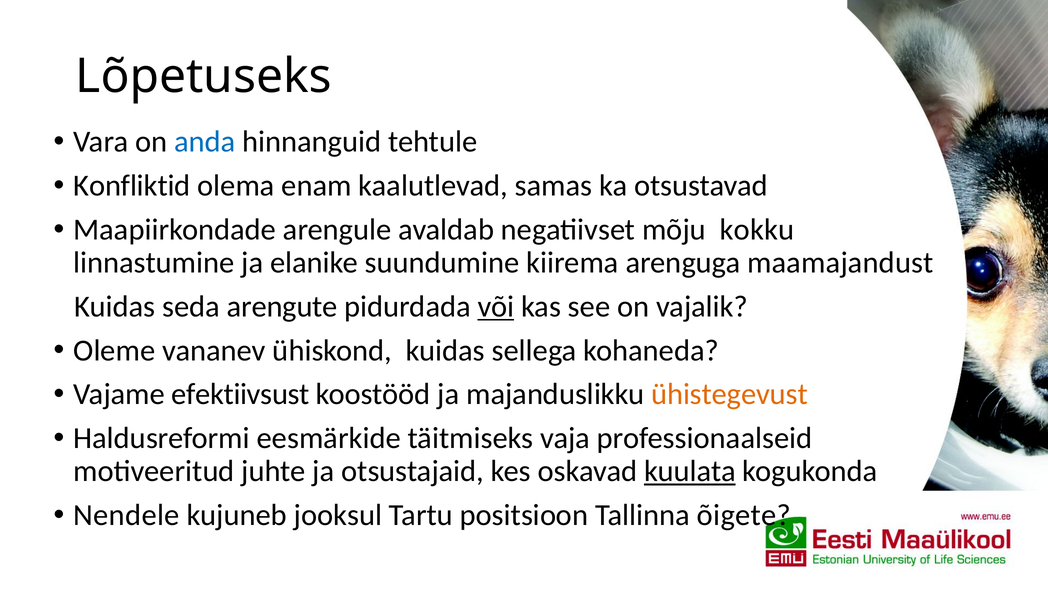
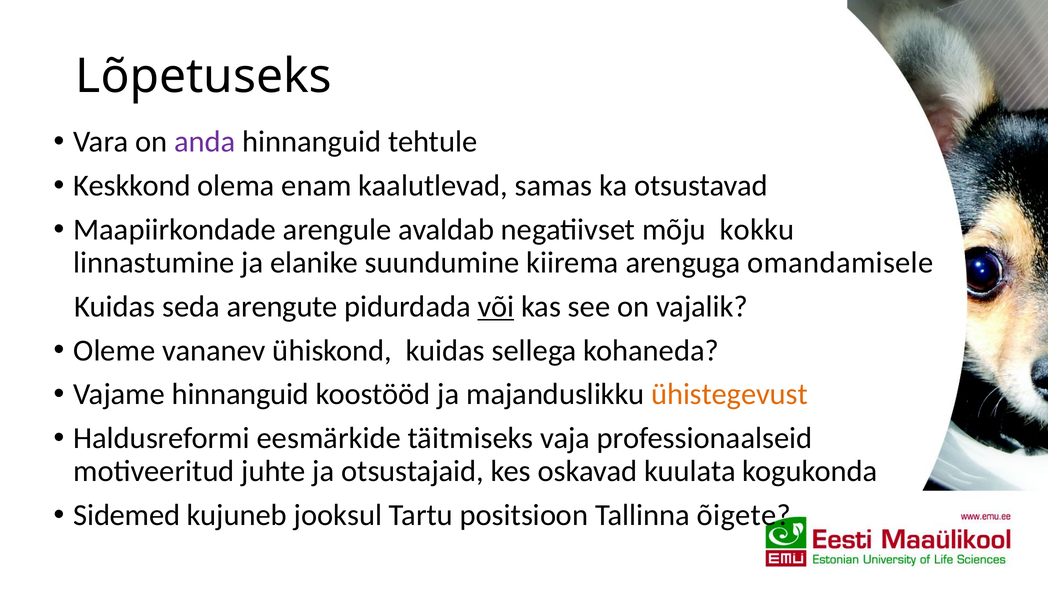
anda colour: blue -> purple
Konfliktid: Konfliktid -> Keskkond
maamajandust: maamajandust -> omandamisele
Vajame efektiivsust: efektiivsust -> hinnanguid
kuulata underline: present -> none
Nendele: Nendele -> Sidemed
